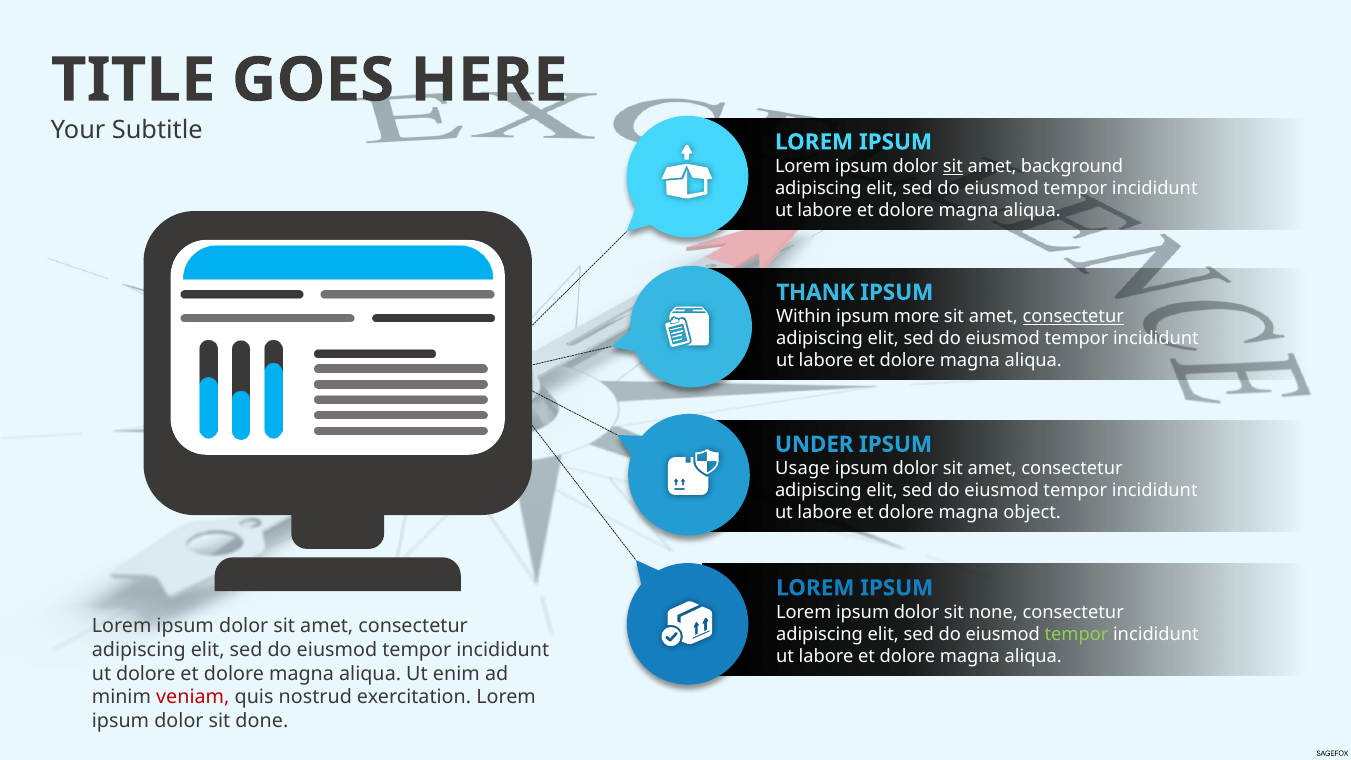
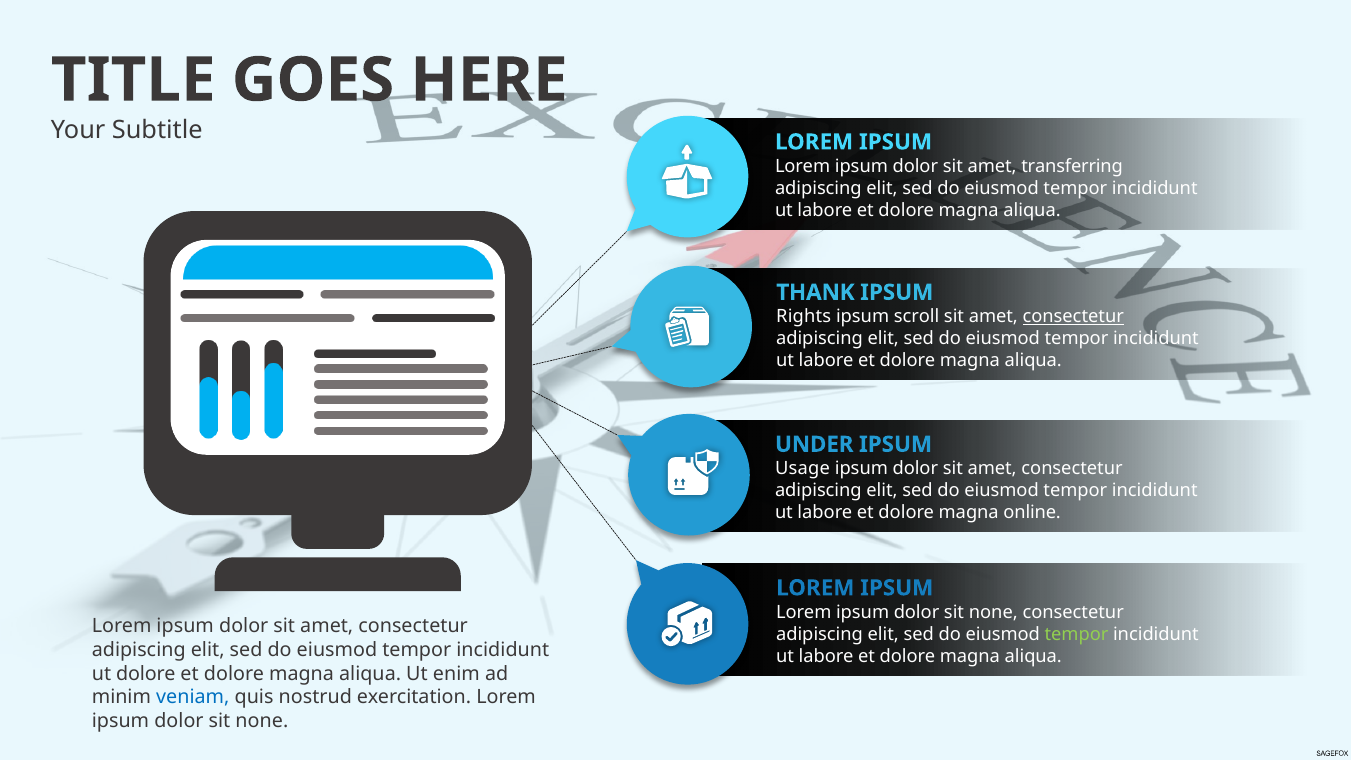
sit at (953, 166) underline: present -> none
background: background -> transferring
Within: Within -> Rights
more: more -> scroll
object: object -> online
veniam colour: red -> blue
done at (262, 721): done -> none
